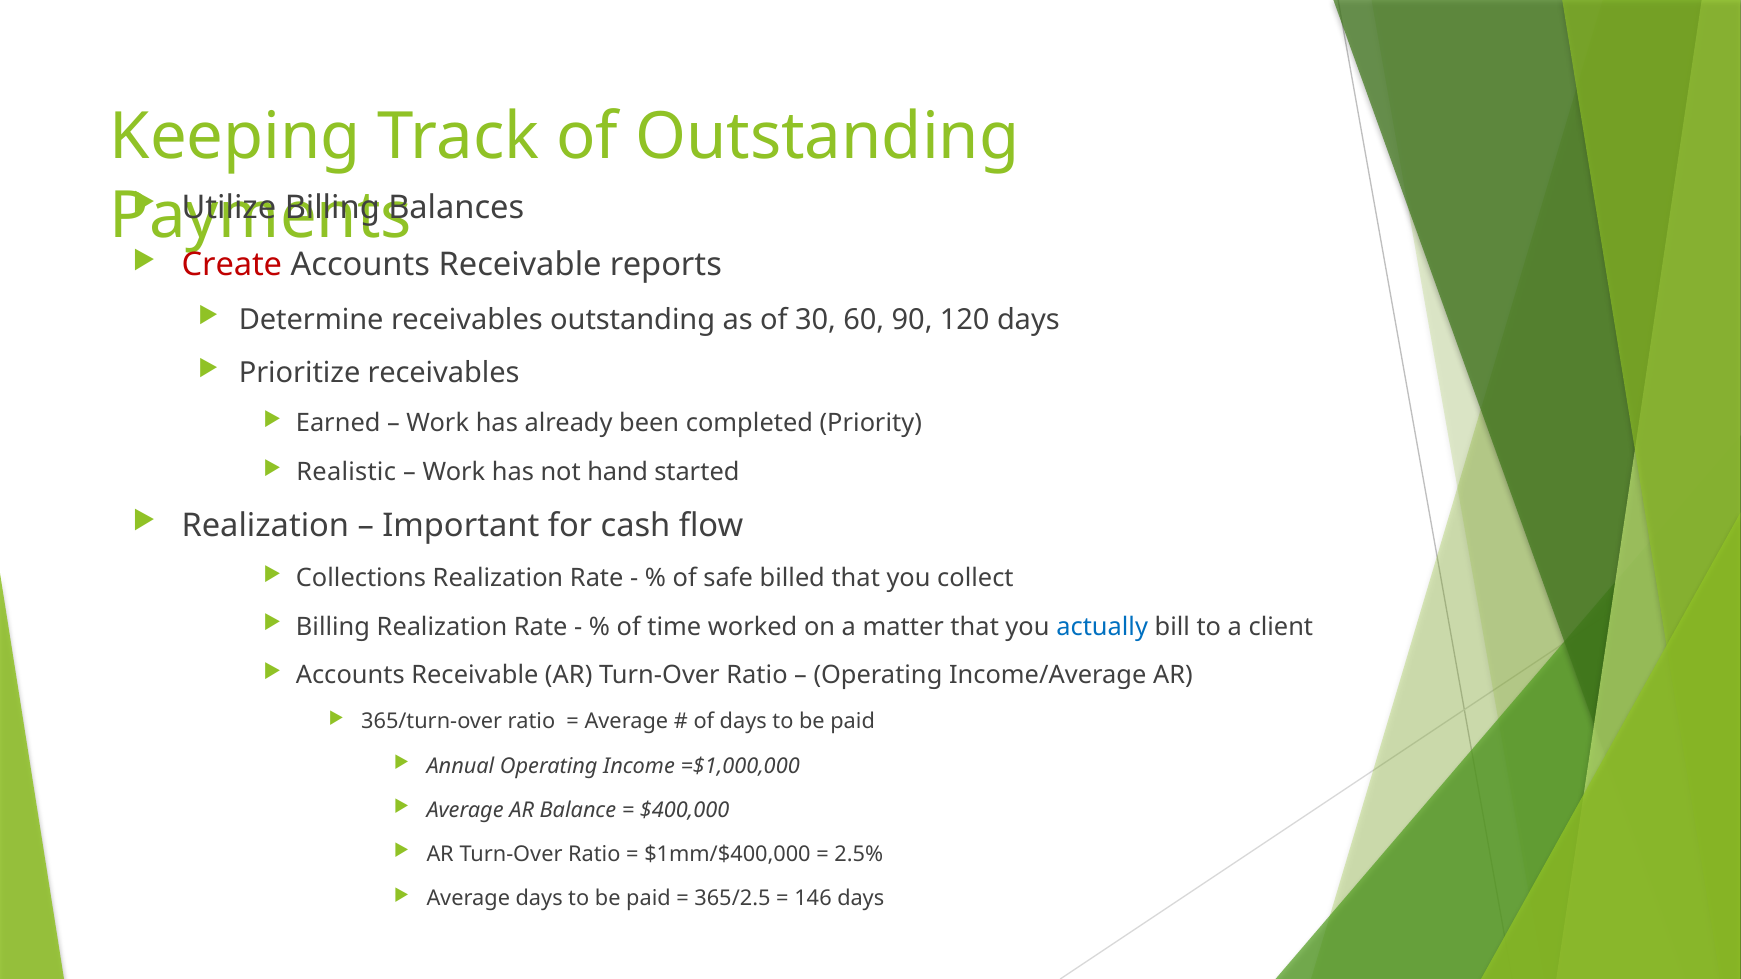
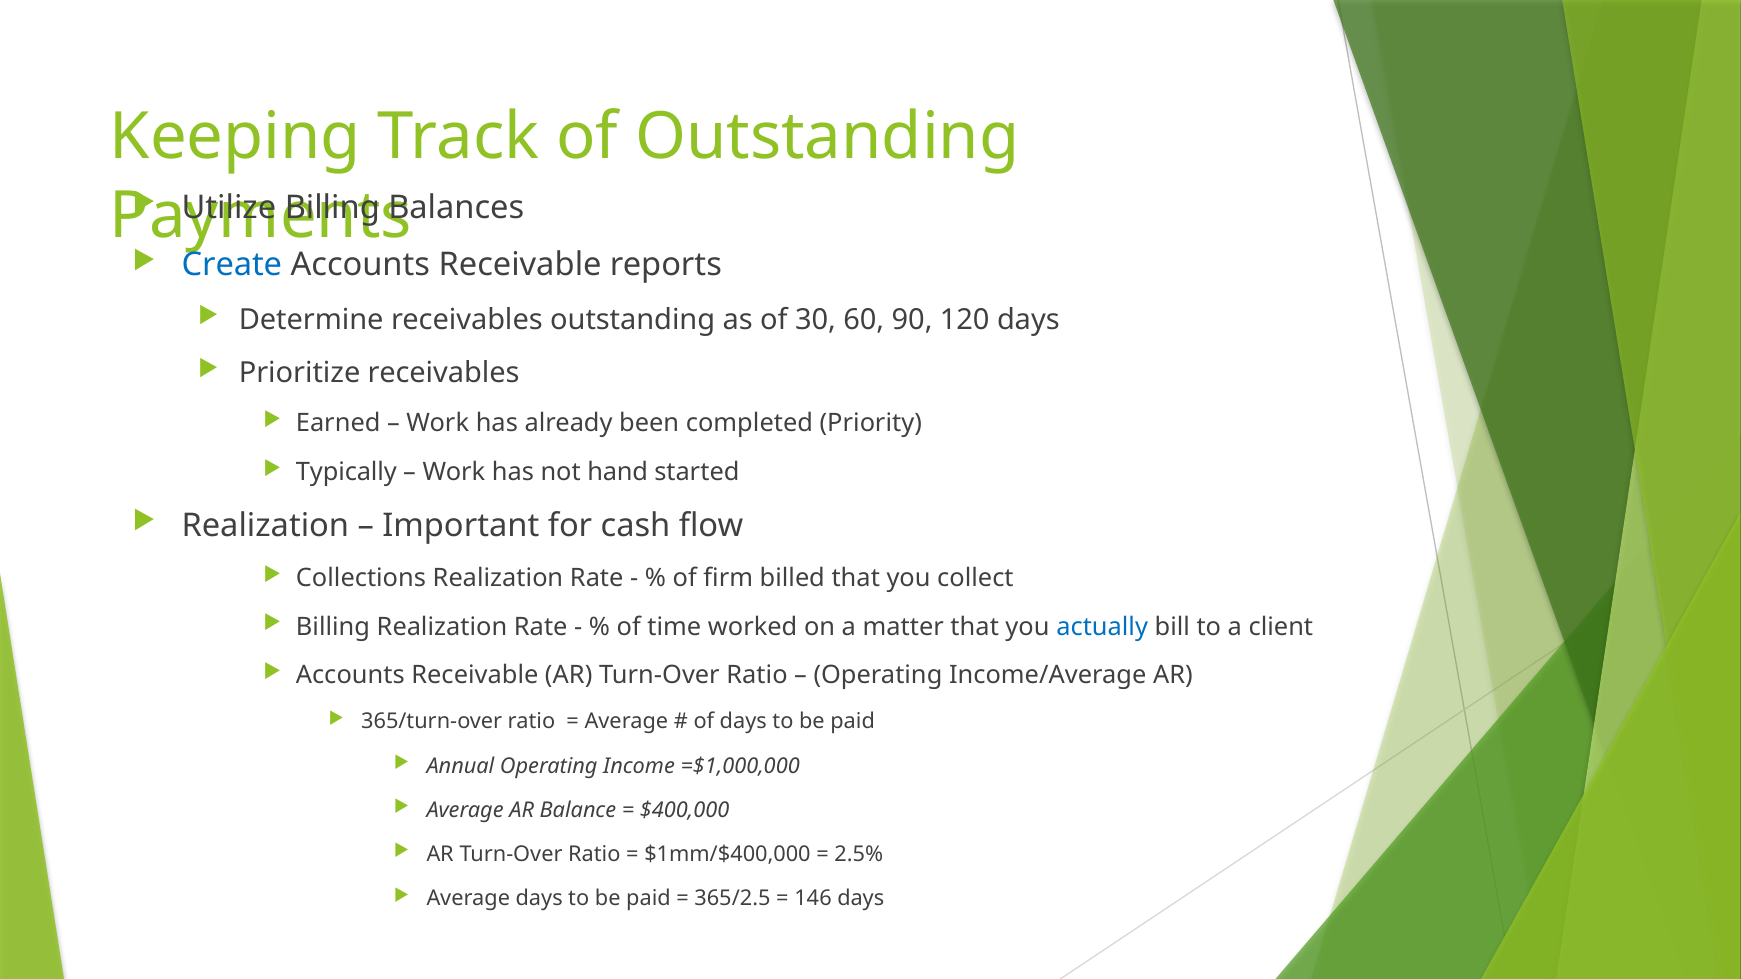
Create colour: red -> blue
Realistic: Realistic -> Typically
safe: safe -> firm
